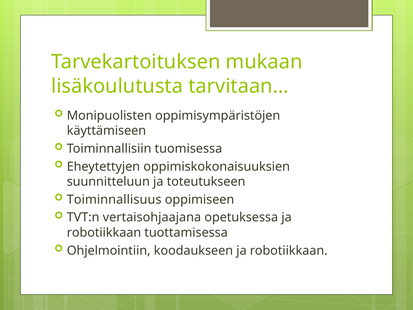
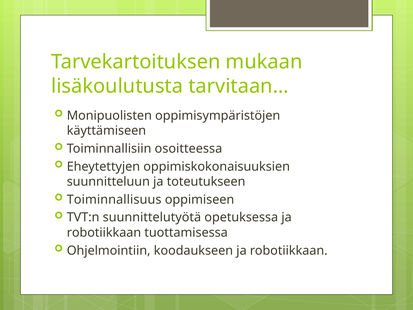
tuomisessa: tuomisessa -> osoitteessa
vertaisohjaajana: vertaisohjaajana -> suunnittelutyötä
